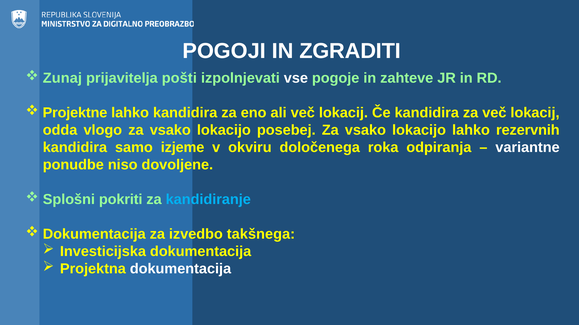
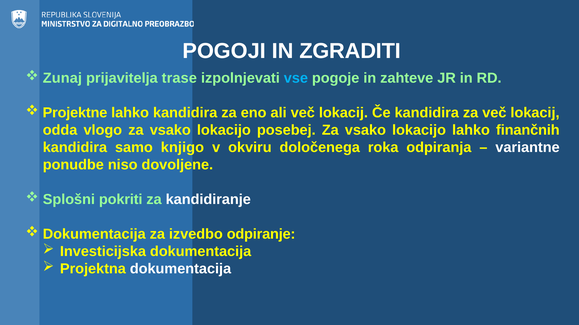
pošti: pošti -> trase
vse colour: white -> light blue
rezervnih: rezervnih -> finančnih
izjeme: izjeme -> knjigo
kandidiranje colour: light blue -> white
takšnega: takšnega -> odpiranje
